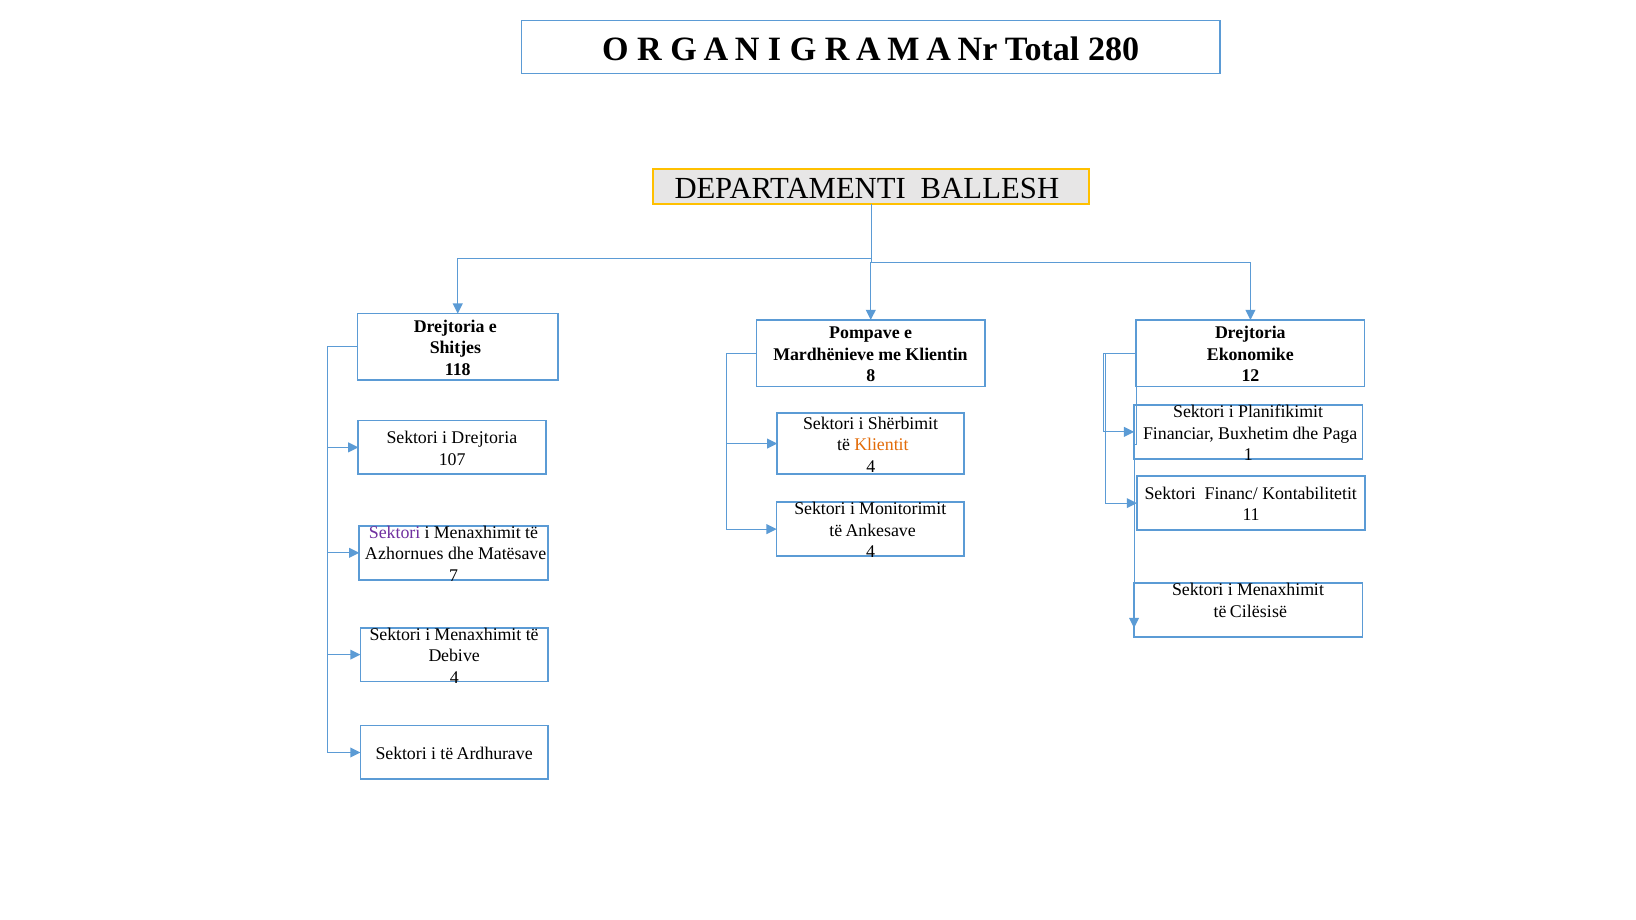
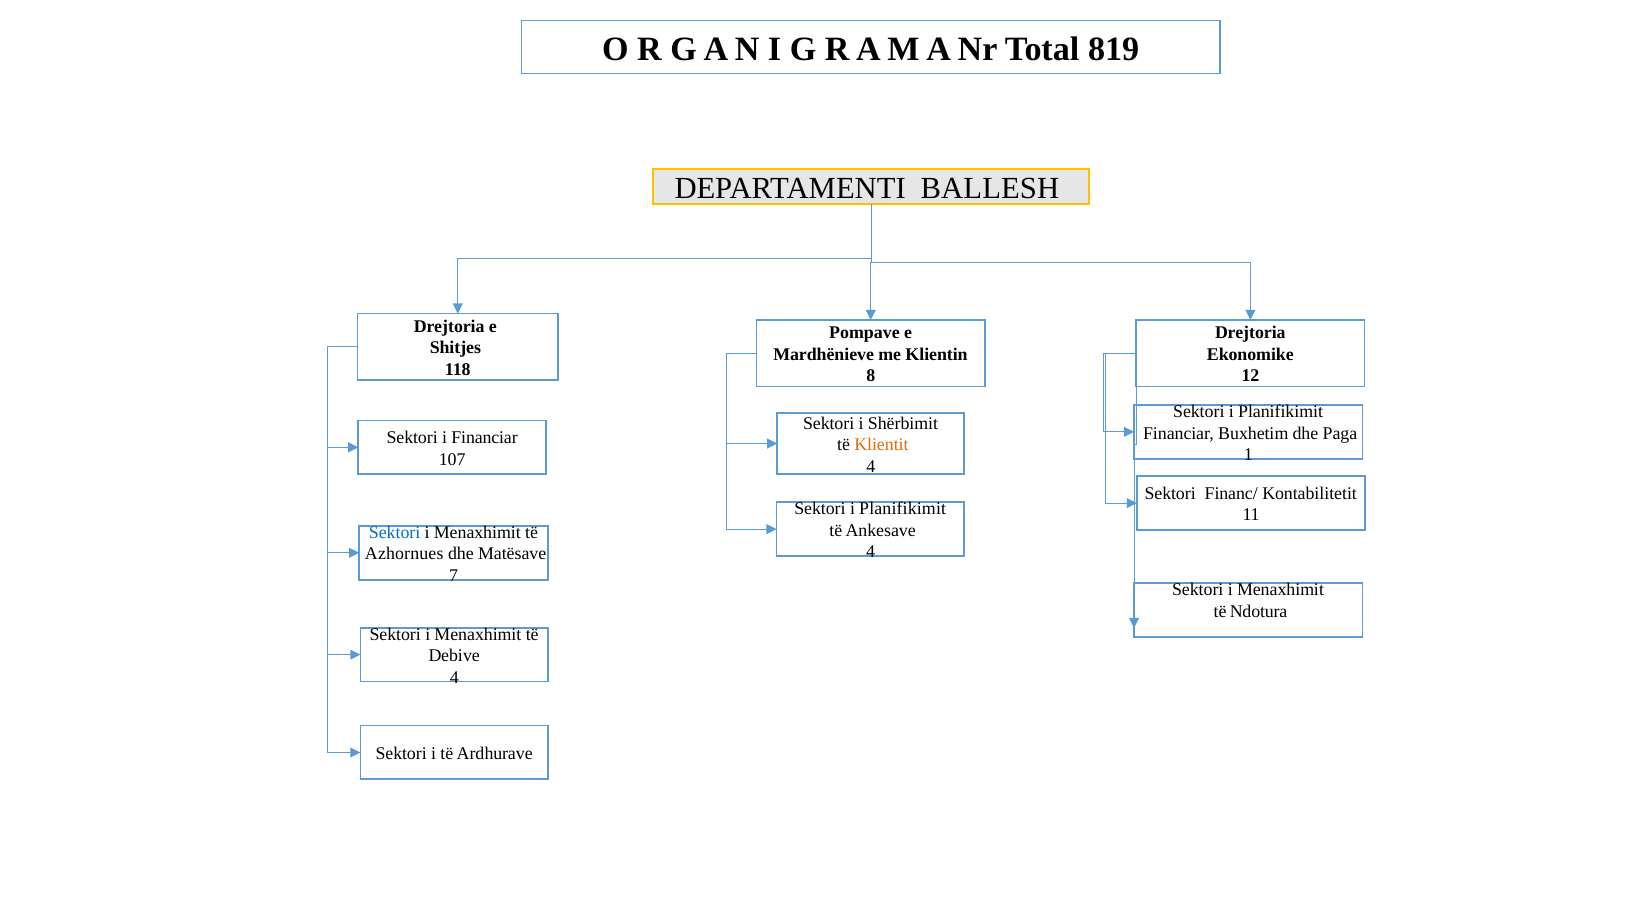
280: 280 -> 819
i Drejtoria: Drejtoria -> Financiar
Monitorimit at (903, 509): Monitorimit -> Planifikimit
Sektori at (395, 533) colour: purple -> blue
Cilësisë: Cilësisë -> Ndotura
